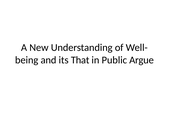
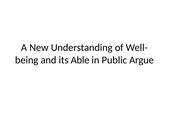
That: That -> Able
